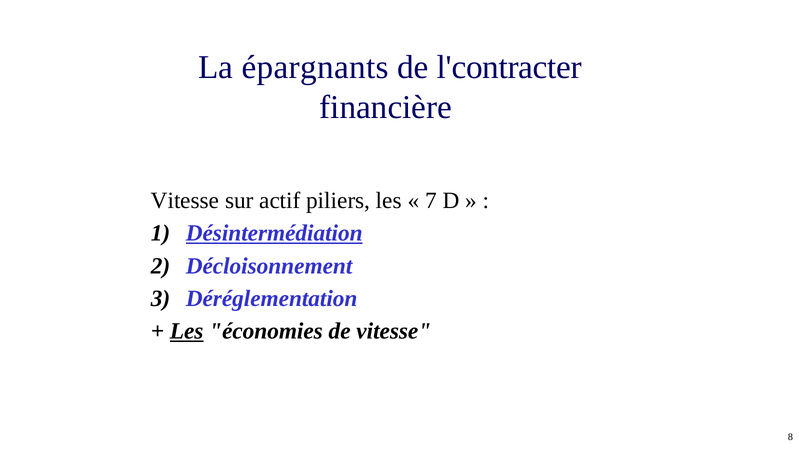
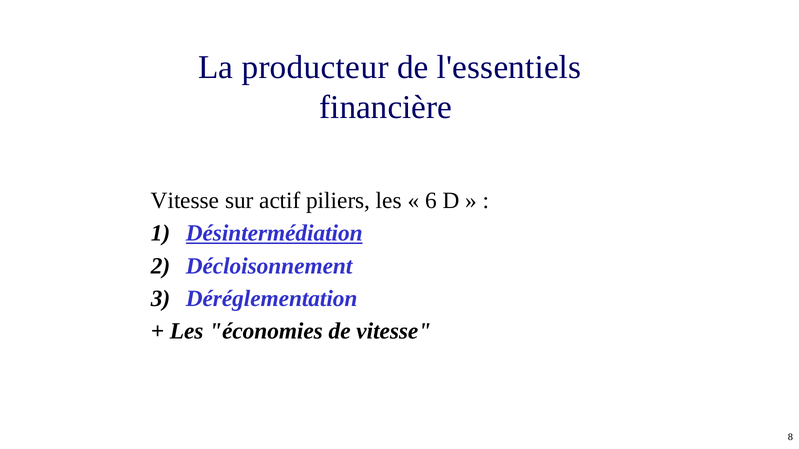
épargnants: épargnants -> producteur
l'contracter: l'contracter -> l'essentiels
7: 7 -> 6
Les at (187, 331) underline: present -> none
